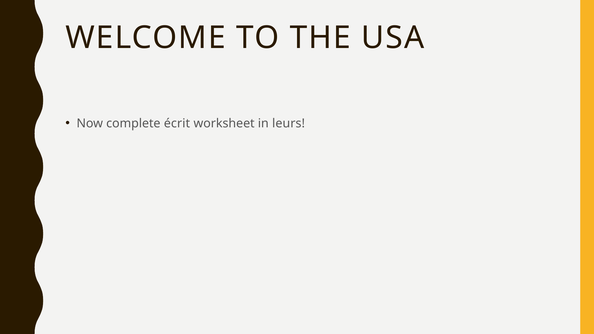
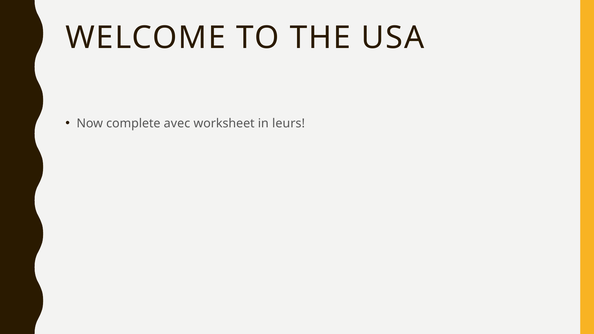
écrit: écrit -> avec
